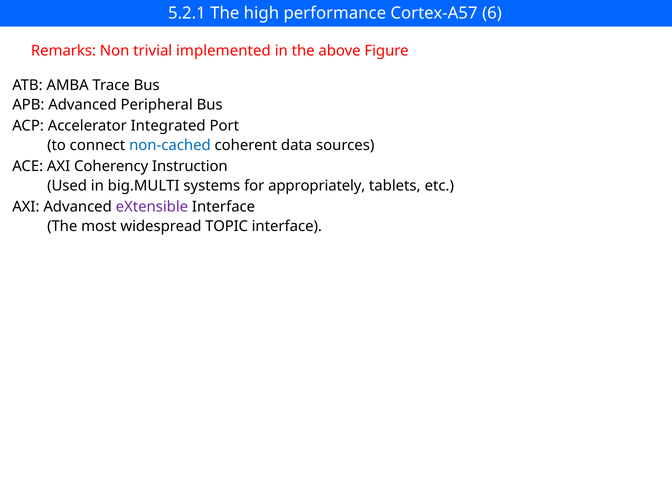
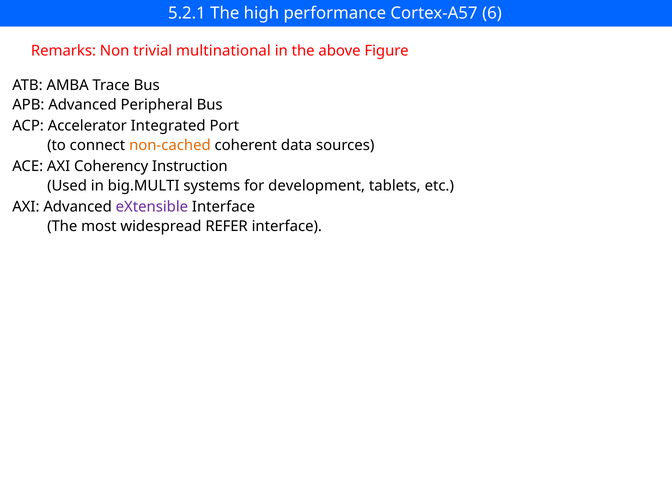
implemented: implemented -> multinational
non-cached colour: blue -> orange
appropriately: appropriately -> development
TOPIC: TOPIC -> REFER
